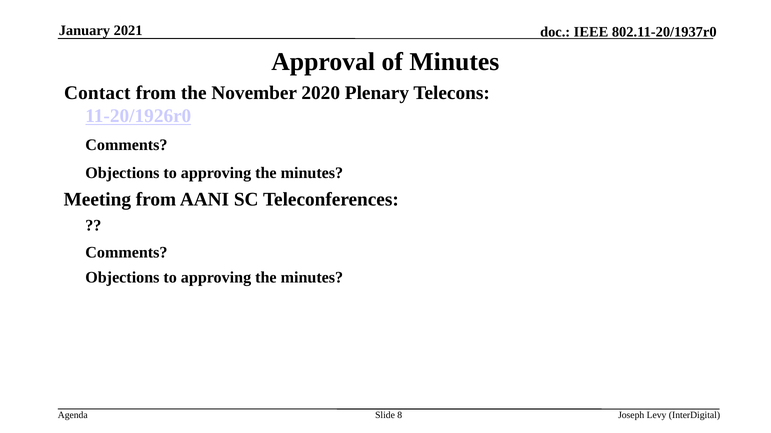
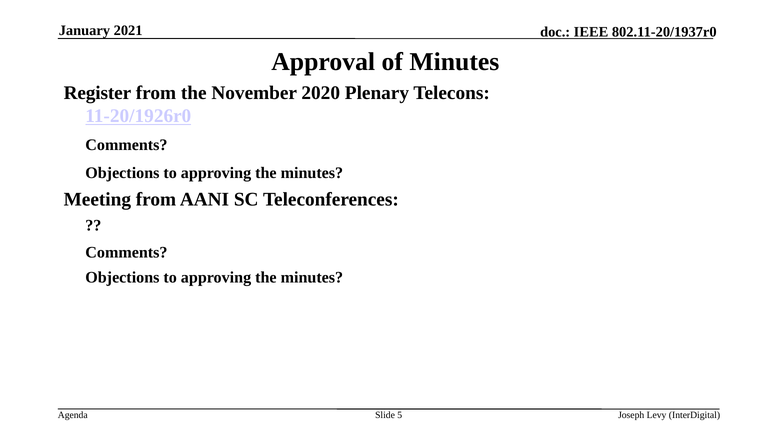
Contact: Contact -> Register
8: 8 -> 5
